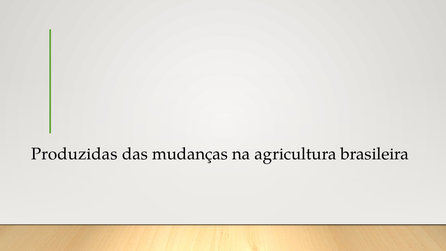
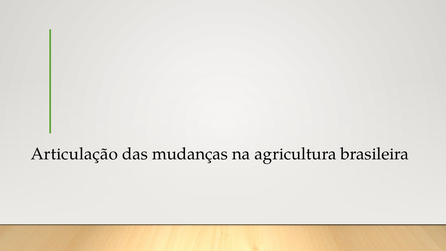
Produzidas: Produzidas -> Articulação
